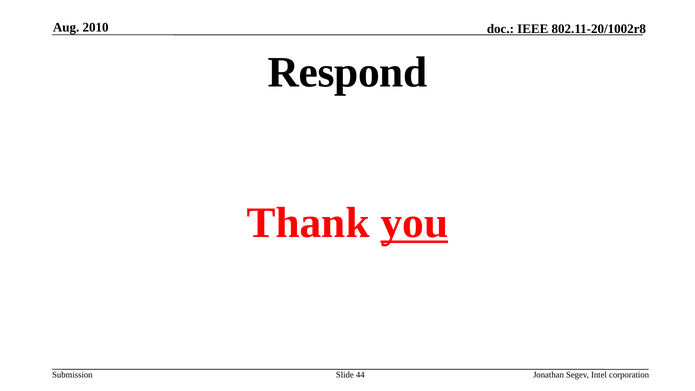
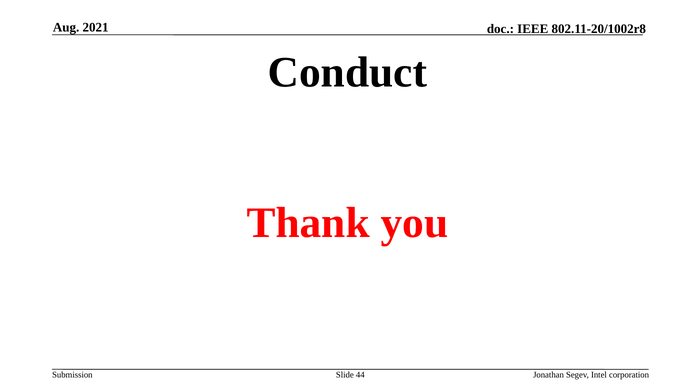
2010: 2010 -> 2021
Respond: Respond -> Conduct
you underline: present -> none
